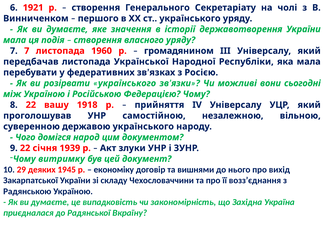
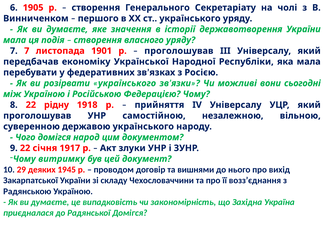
1921: 1921 -> 1905
1960: 1960 -> 1901
громадянином at (179, 51): громадянином -> проголошував
передбачав листопада: листопада -> економіку
вашу: вашу -> рідну
1939: 1939 -> 1917
економіку: економіку -> проводом
Радянської Вкраїну: Вкраїну -> Домігся
